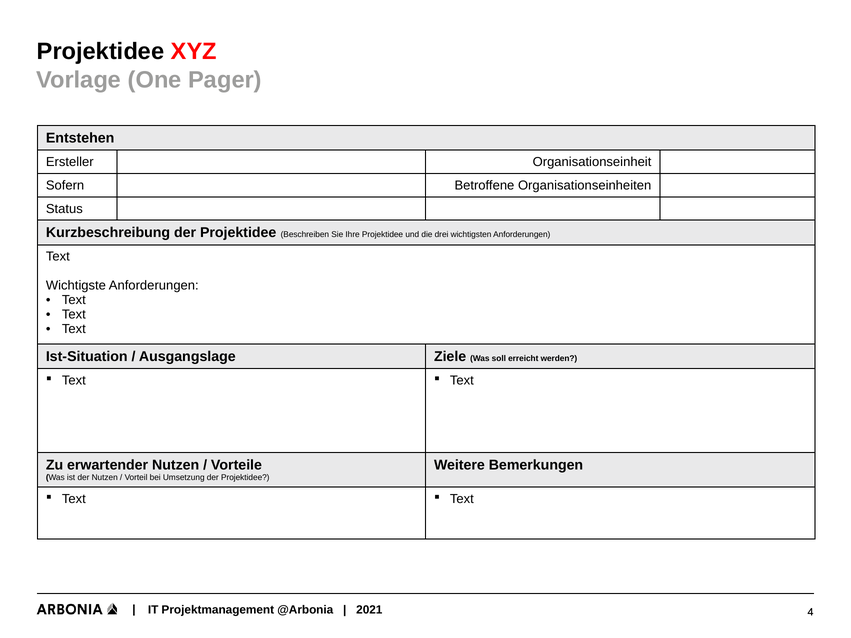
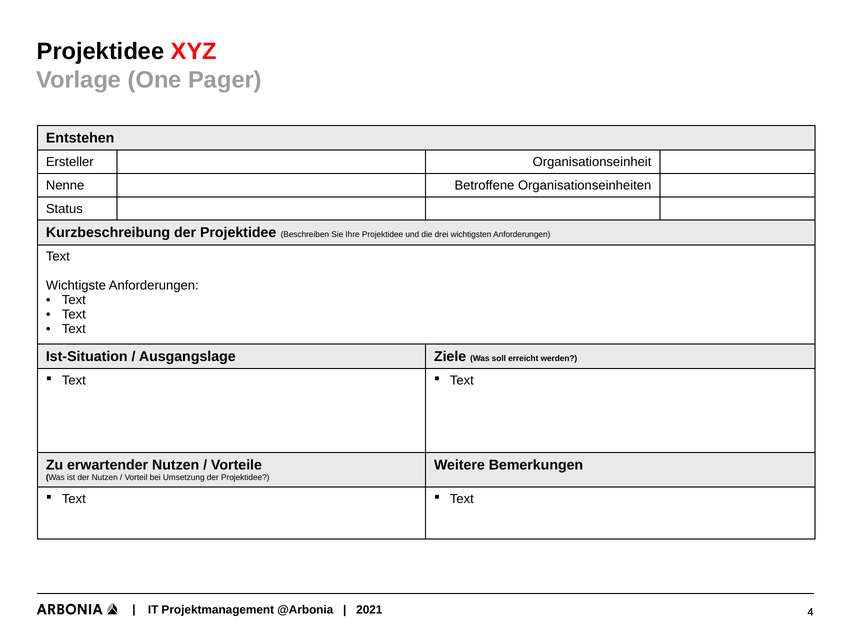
Sofern: Sofern -> Nenne
